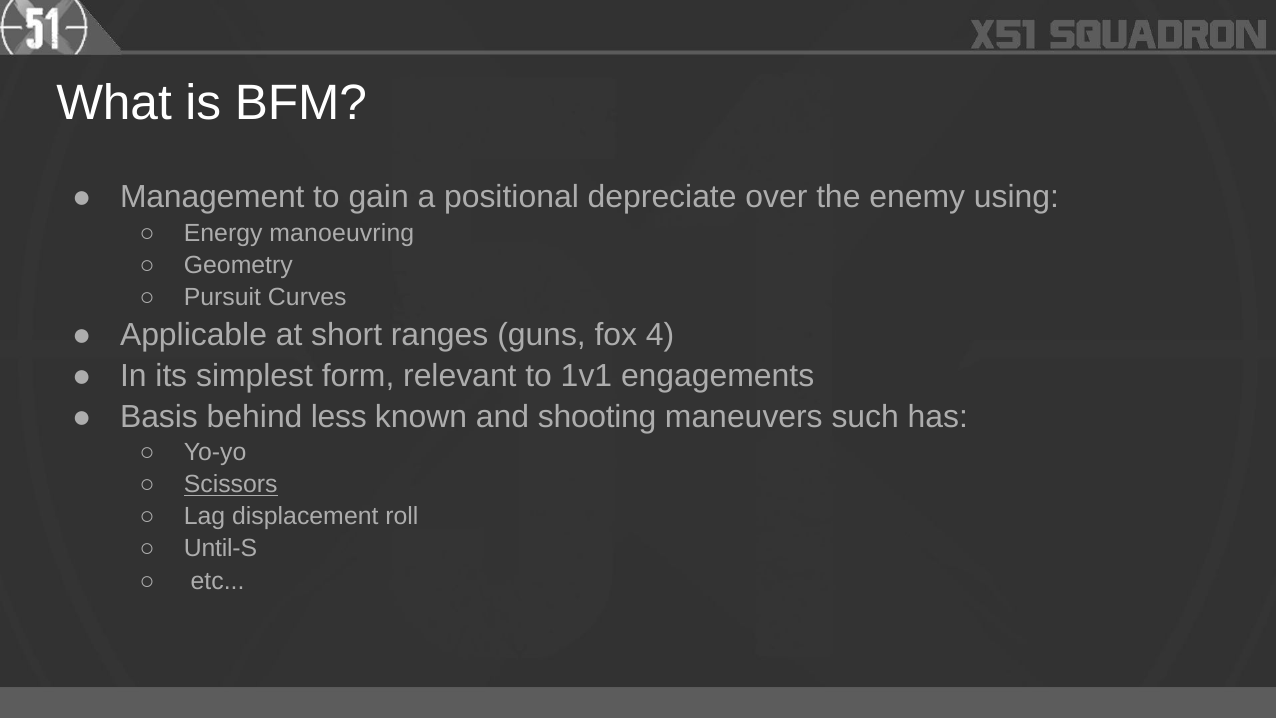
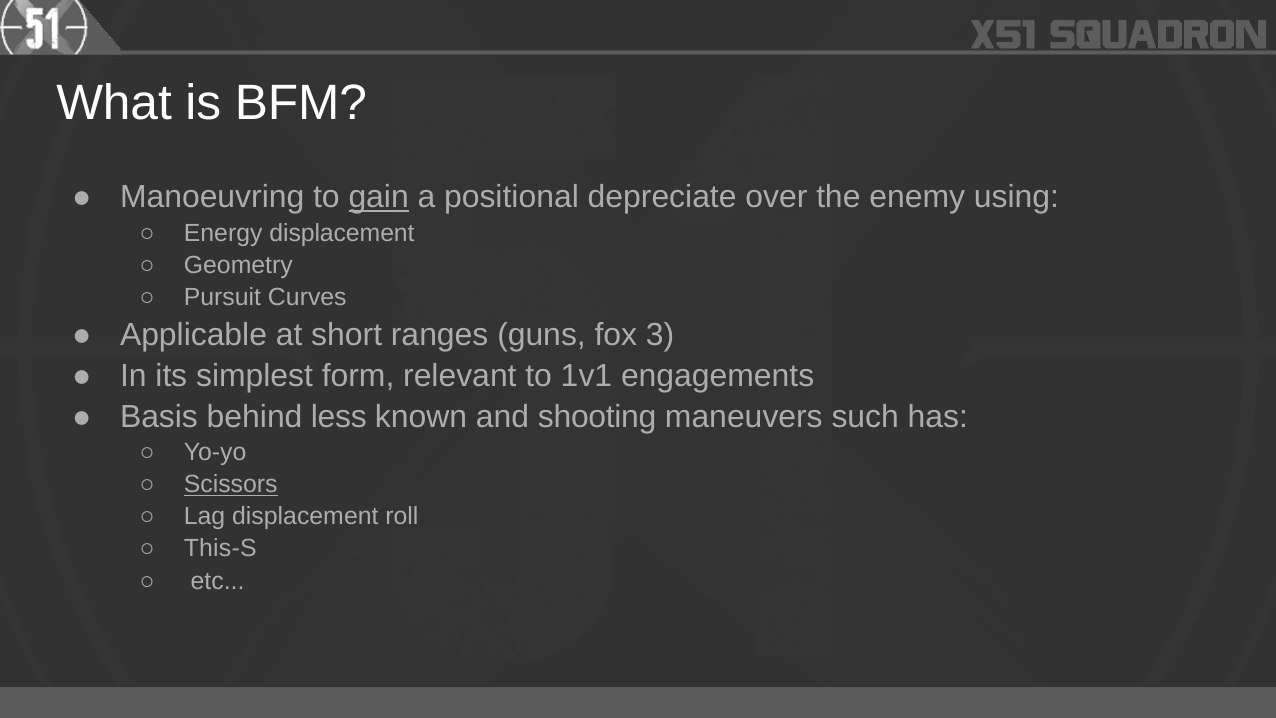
Management: Management -> Manoeuvring
gain underline: none -> present
Energy manoeuvring: manoeuvring -> displacement
4: 4 -> 3
Until-S: Until-S -> This-S
